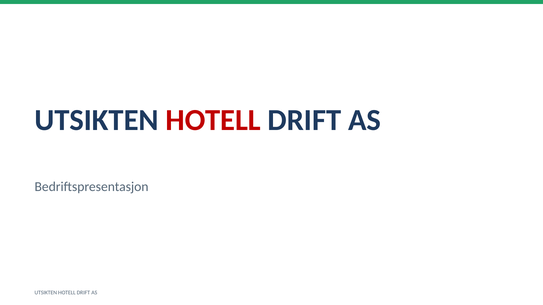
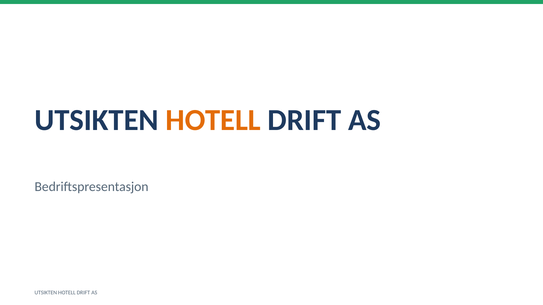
HOTELL at (213, 120) colour: red -> orange
